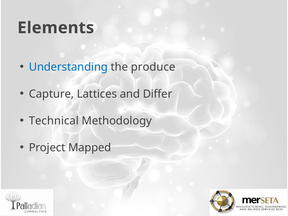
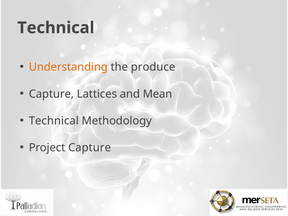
Elements at (56, 28): Elements -> Technical
Understanding colour: blue -> orange
Differ: Differ -> Mean
Project Mapped: Mapped -> Capture
